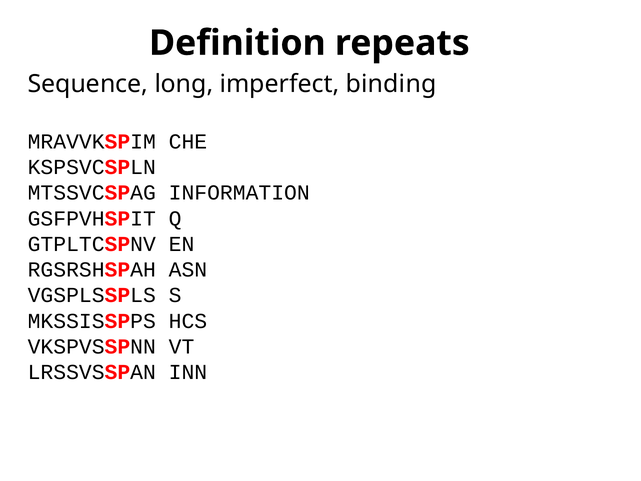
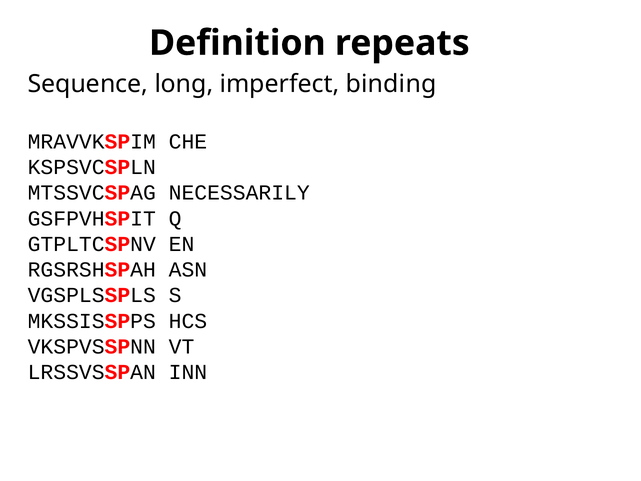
INFORMATION: INFORMATION -> NECESSARILY
